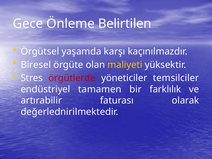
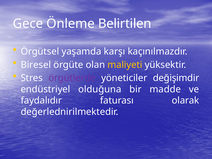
örgütlerde colour: red -> purple
temsilciler: temsilciler -> değişimdir
tamamen: tamamen -> olduğuna
farklılık: farklılık -> madde
artırabilir: artırabilir -> faydalıdır
